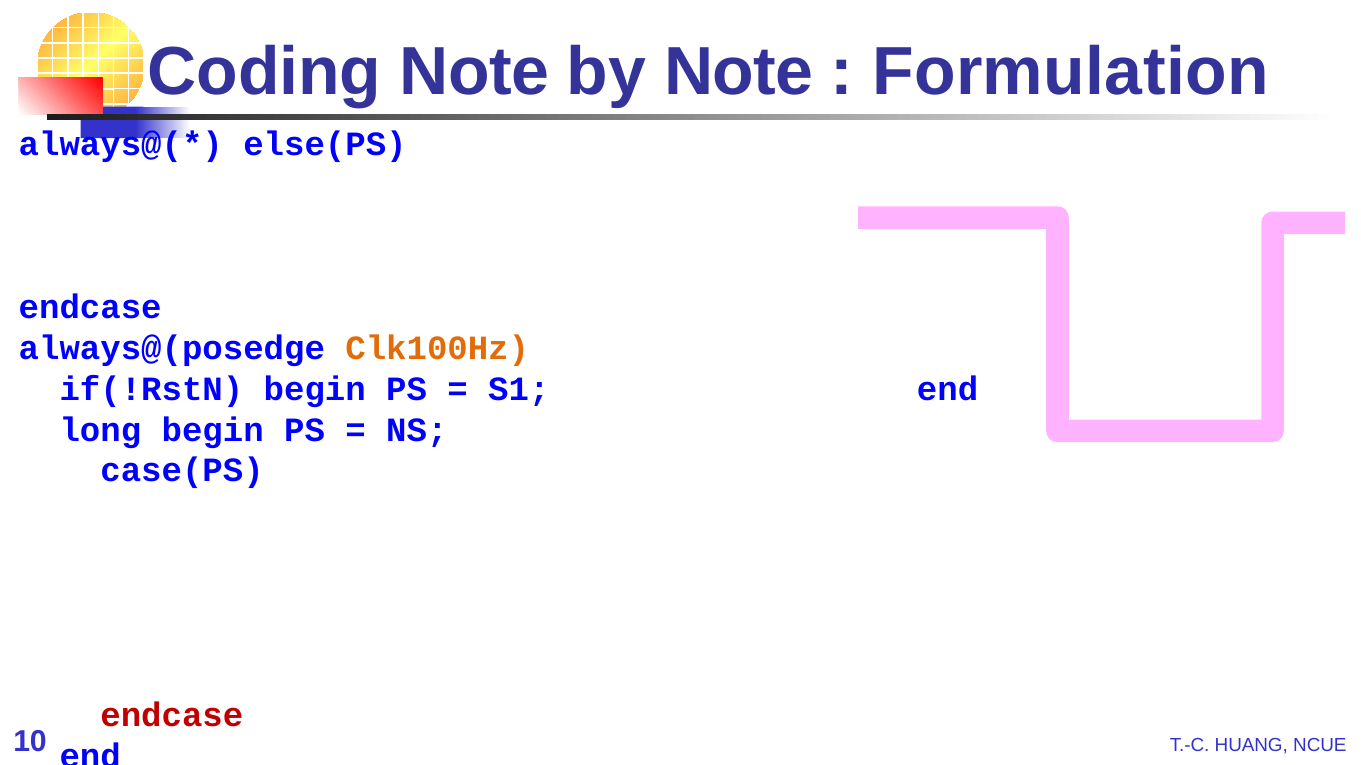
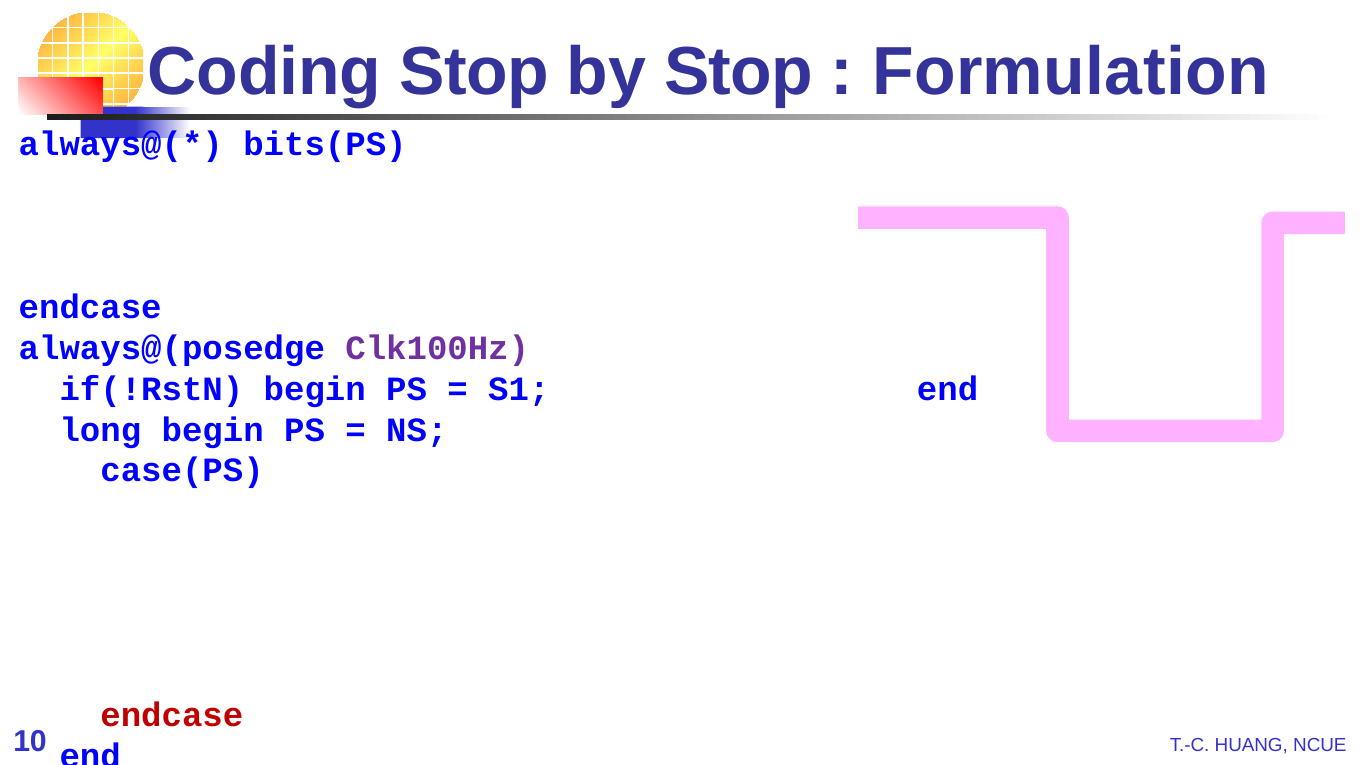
Coding Note: Note -> Stop
by Note: Note -> Stop
else(PS: else(PS -> bits(PS
Clk100Hz colour: orange -> purple
